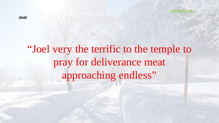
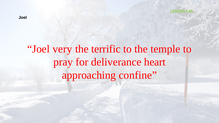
meat: meat -> heart
endless: endless -> confine
